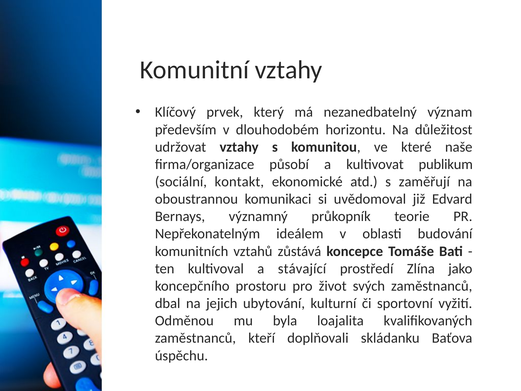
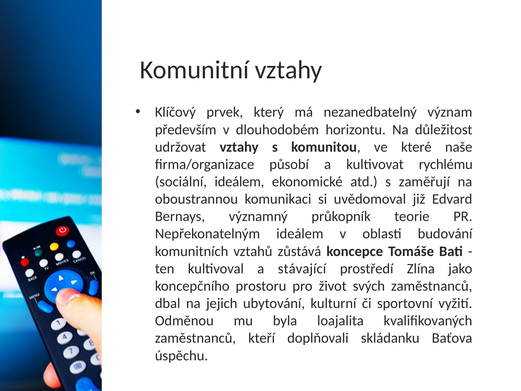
publikum: publikum -> rychlému
sociální kontakt: kontakt -> ideálem
